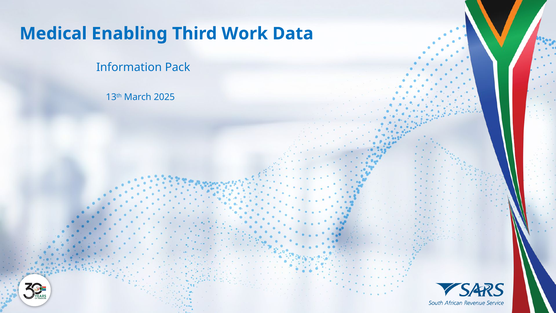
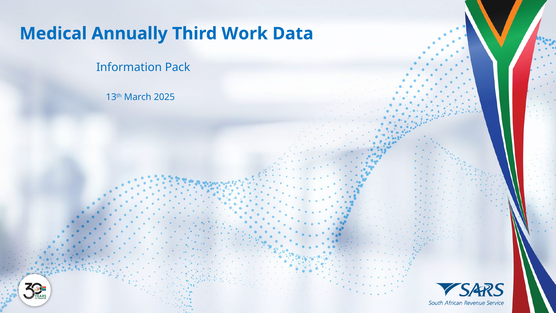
Enabling: Enabling -> Annually
